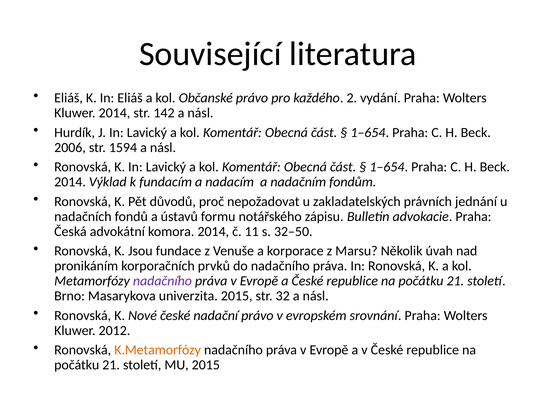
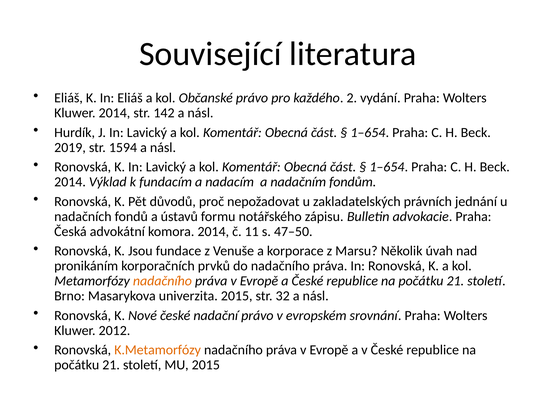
2006: 2006 -> 2019
32–50: 32–50 -> 47–50
nadačního at (162, 281) colour: purple -> orange
